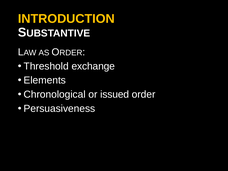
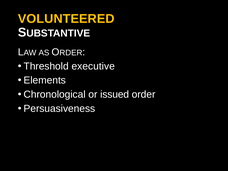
INTRODUCTION: INTRODUCTION -> VOLUNTEERED
exchange: exchange -> executive
